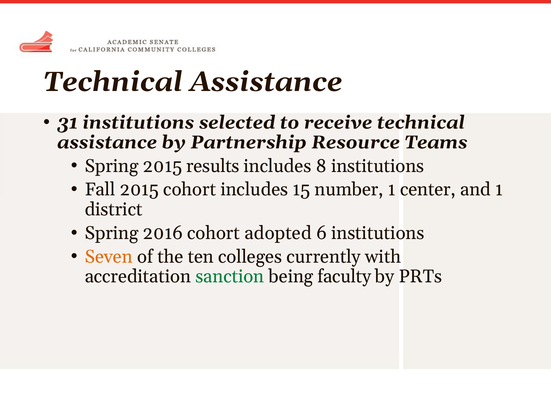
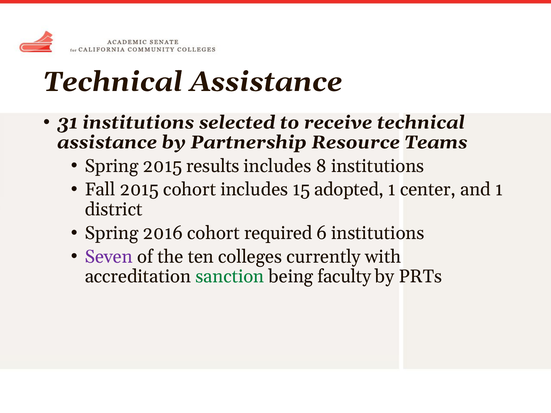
number: number -> adopted
adopted: adopted -> required
Seven colour: orange -> purple
